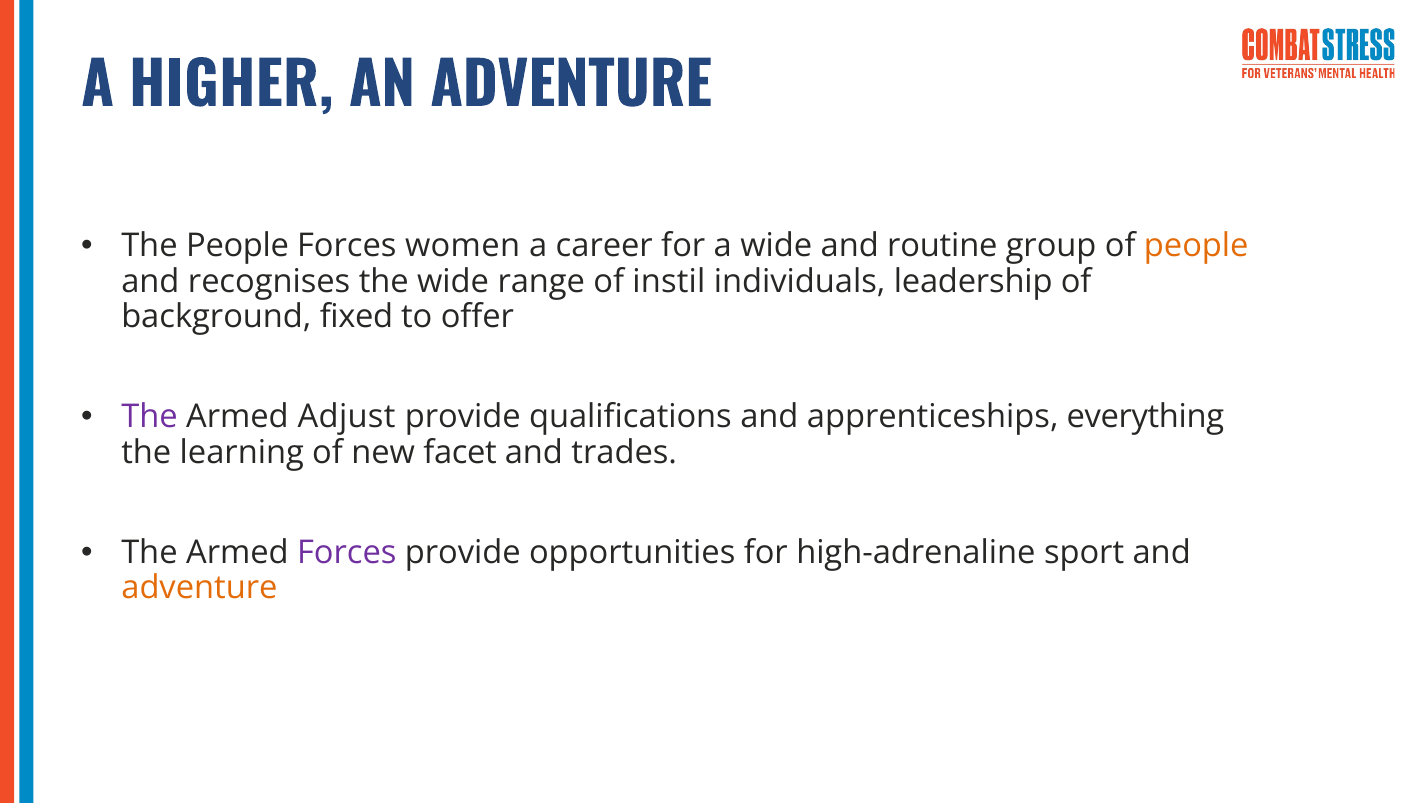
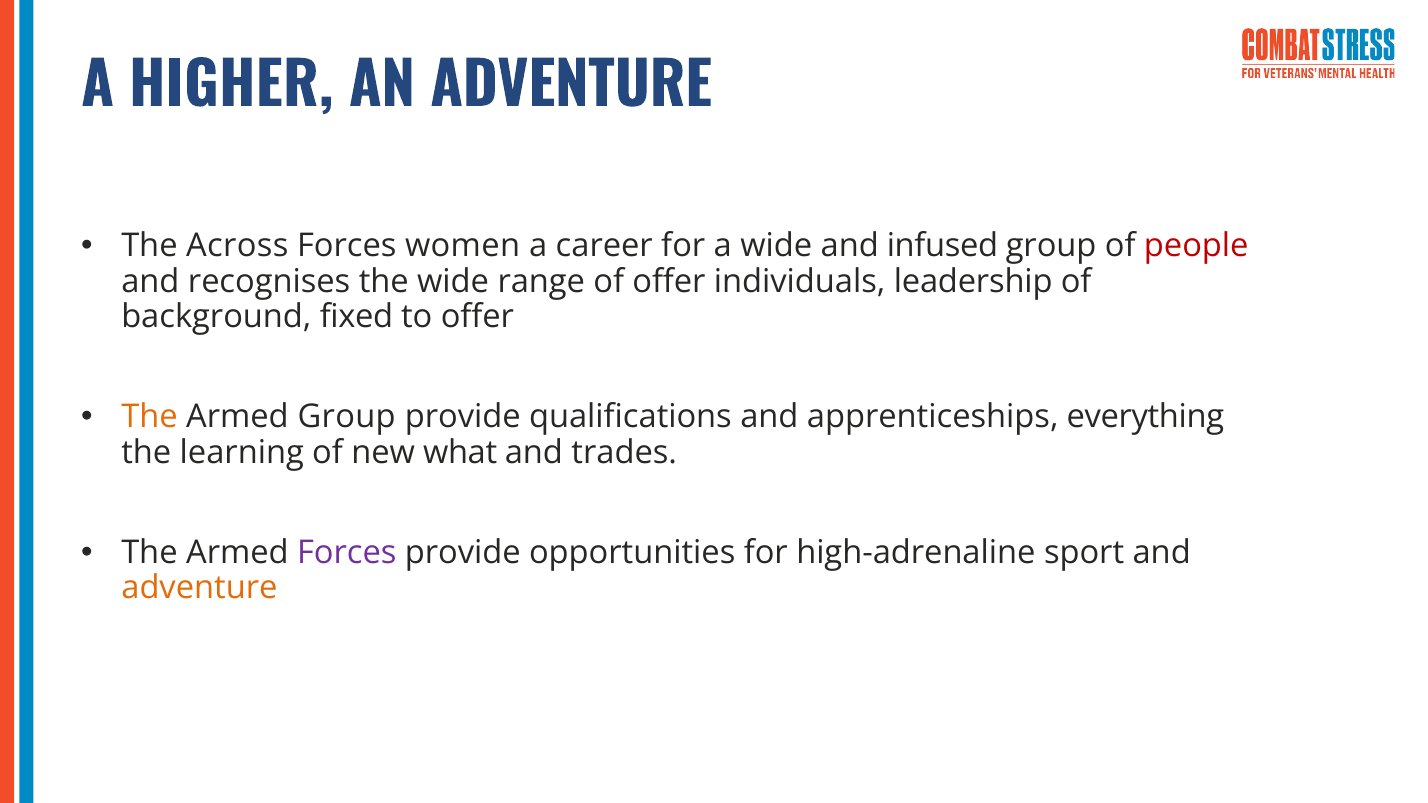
The People: People -> Across
routine: routine -> infused
people at (1196, 246) colour: orange -> red
of instil: instil -> offer
The at (150, 417) colour: purple -> orange
Armed Adjust: Adjust -> Group
facet: facet -> what
